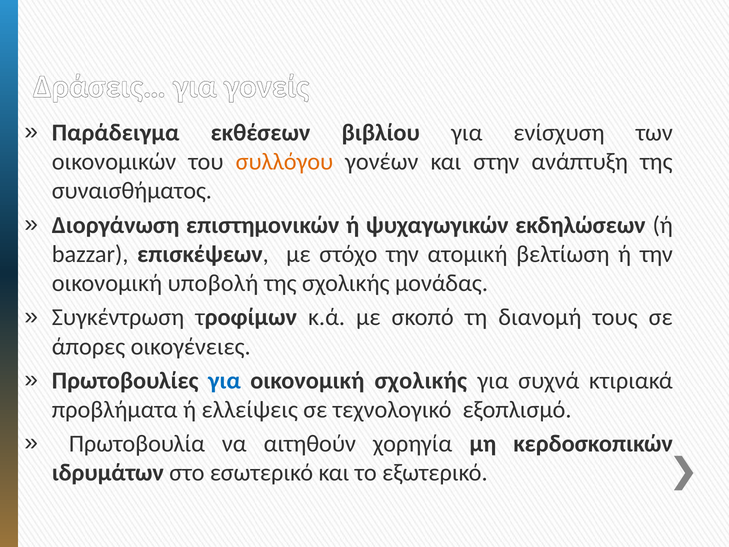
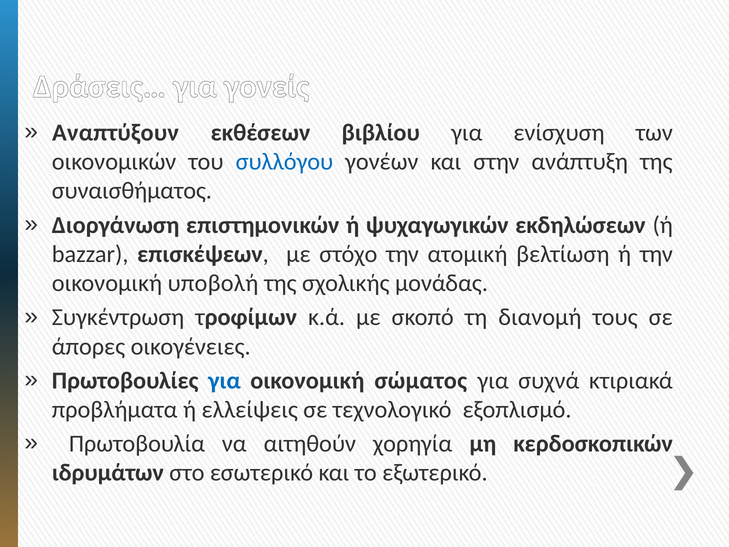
Παράδειγμα: Παράδειγμα -> Αναπτύξουν
συλλόγου colour: orange -> blue
οικονομική σχολικής: σχολικής -> σώματος
